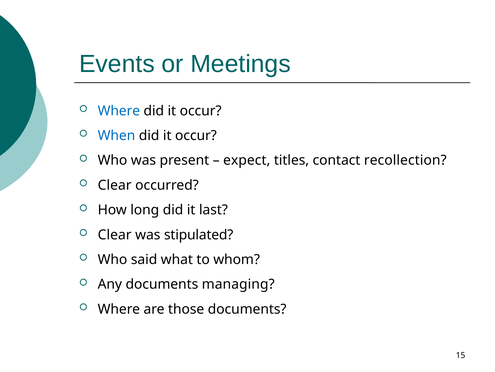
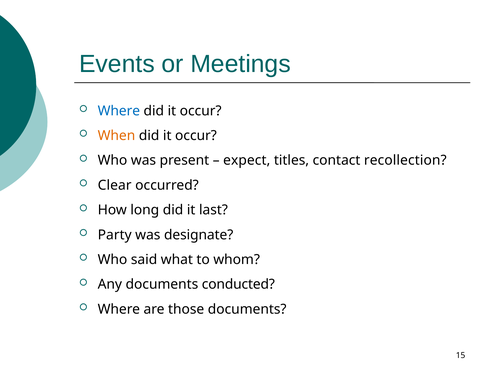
When colour: blue -> orange
Clear at (115, 234): Clear -> Party
stipulated: stipulated -> designate
managing: managing -> conducted
